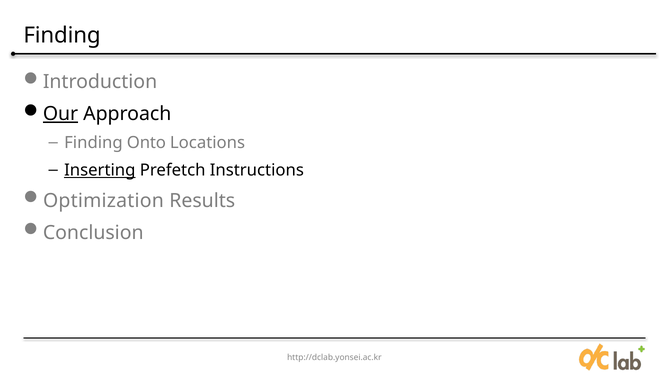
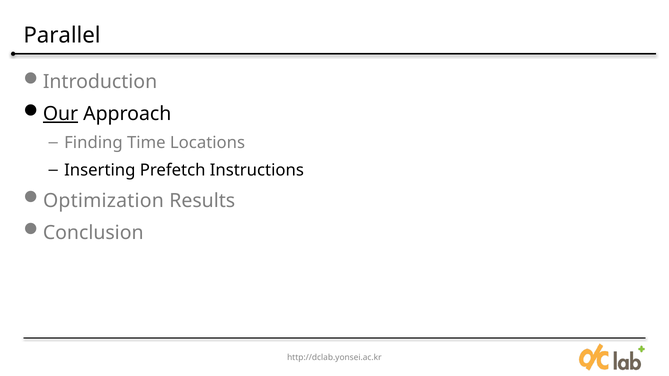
Finding at (62, 35): Finding -> Parallel
Onto: Onto -> Time
Inserting underline: present -> none
